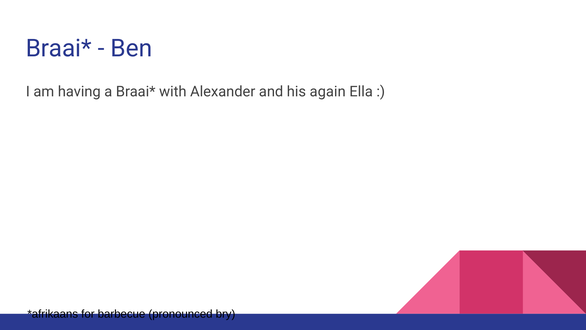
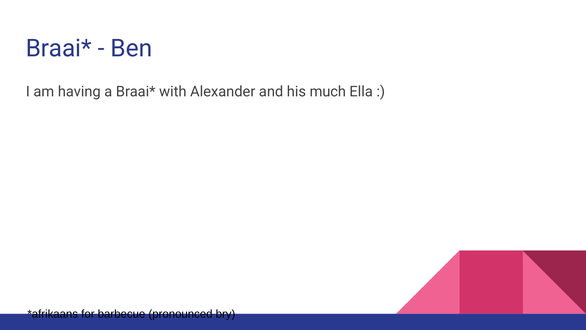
again: again -> much
